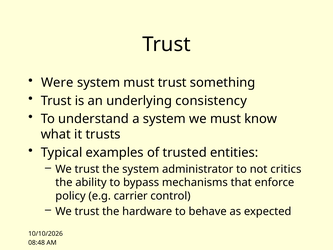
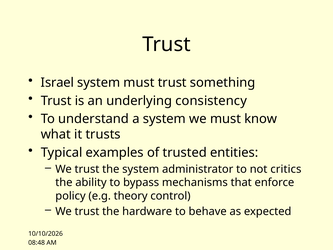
Were: Were -> Israel
carrier: carrier -> theory
